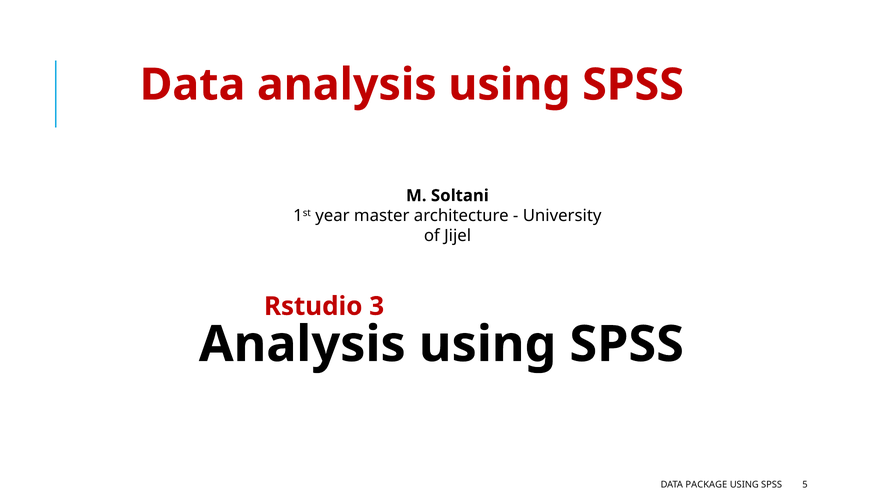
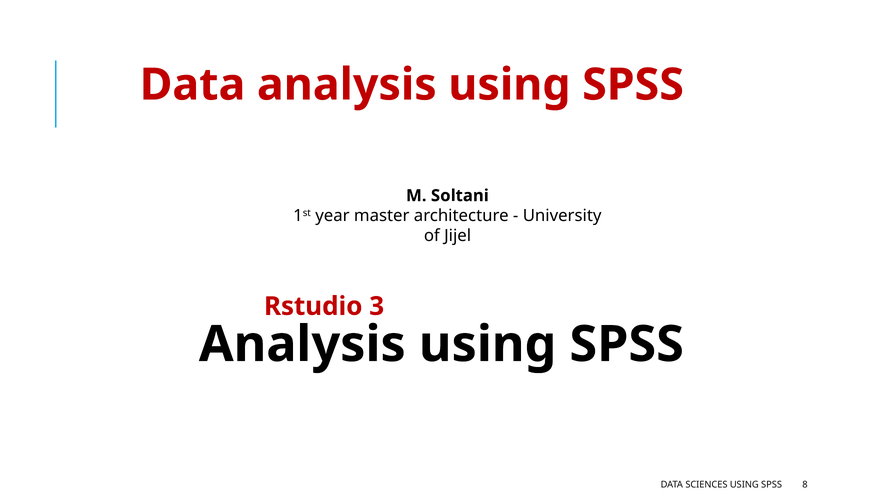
PACKAGE: PACKAGE -> SCIENCES
5: 5 -> 8
